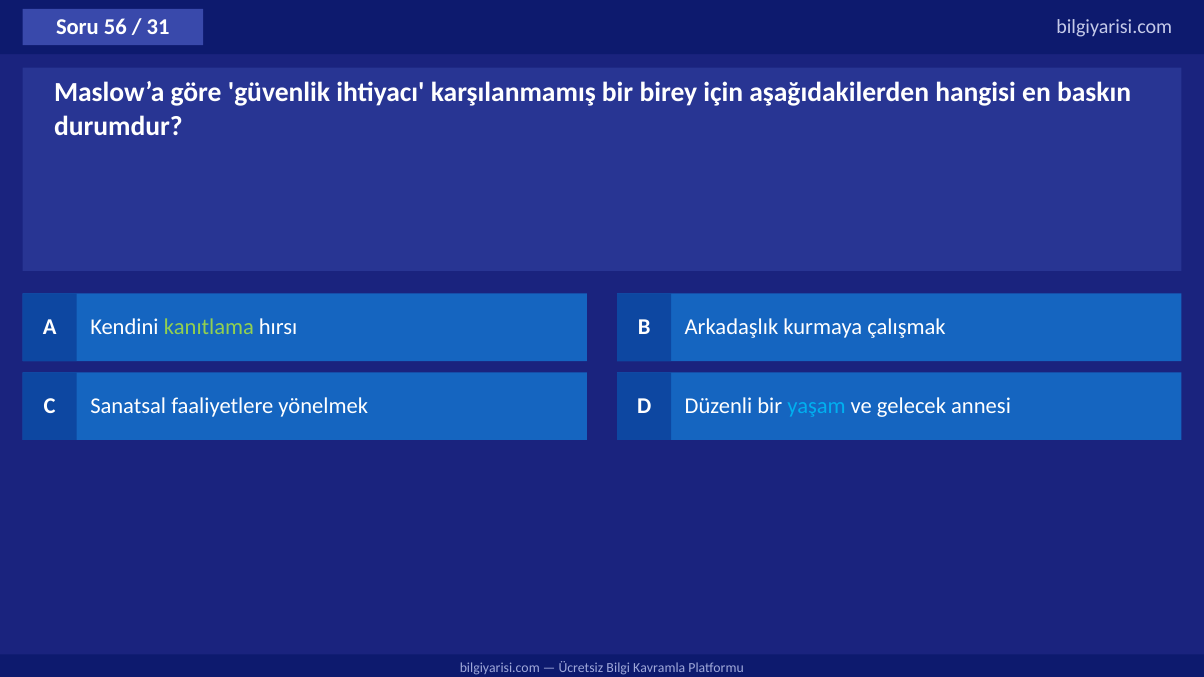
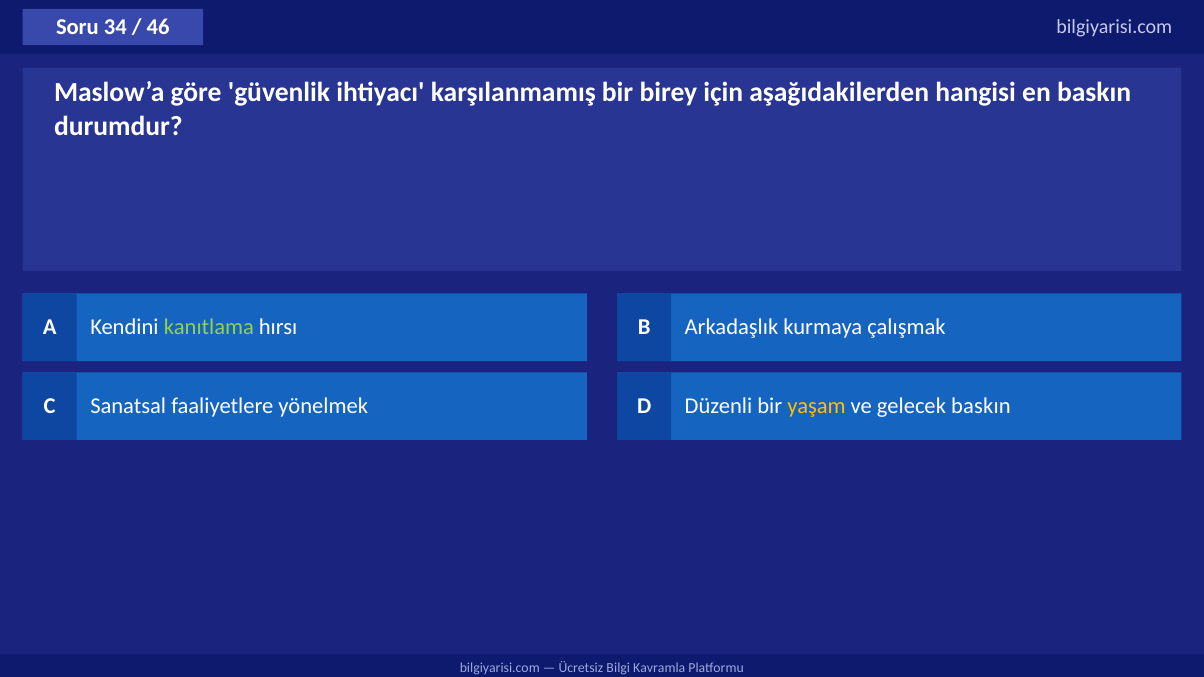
56: 56 -> 34
31: 31 -> 46
yaşam colour: light blue -> yellow
gelecek annesi: annesi -> baskın
